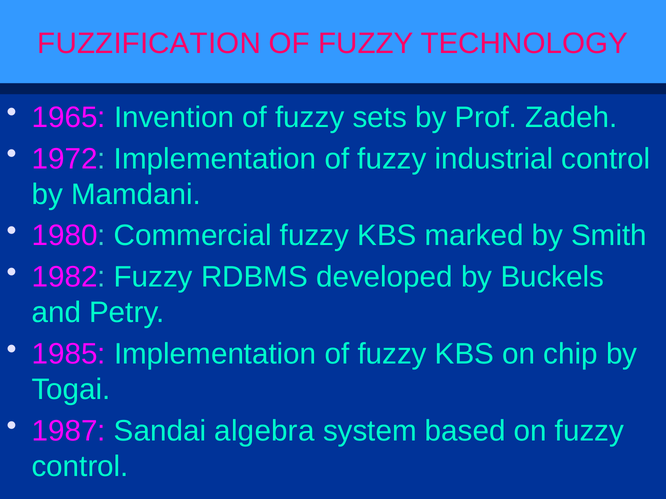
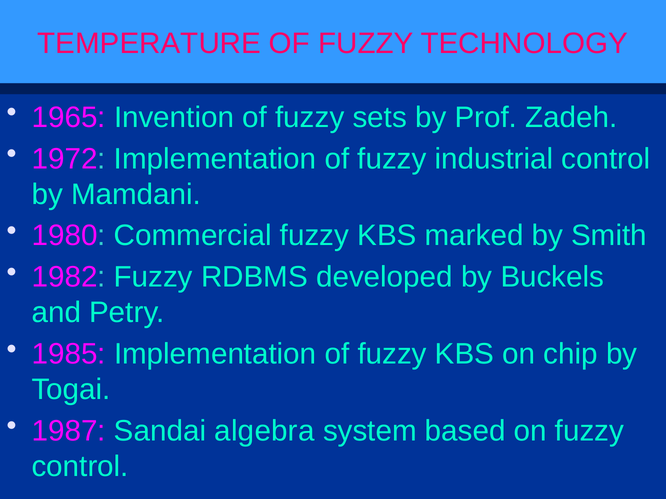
FUZZIFICATION: FUZZIFICATION -> TEMPERATURE
